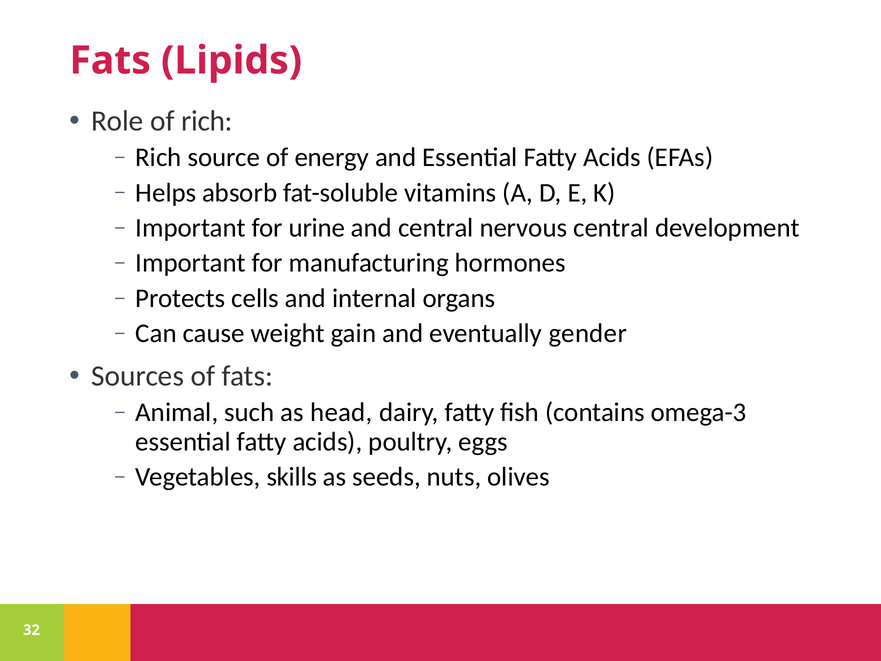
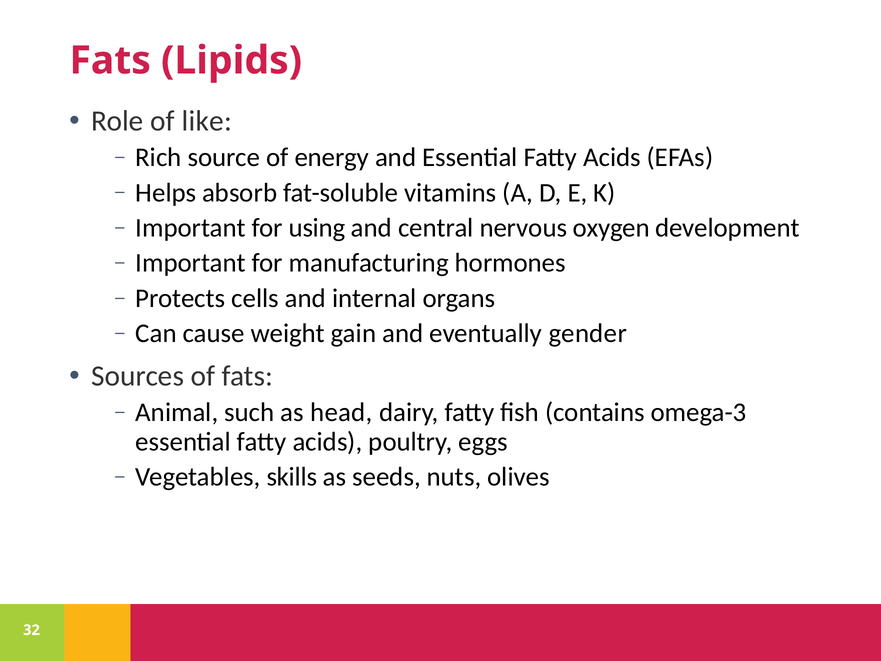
of rich: rich -> like
urine: urine -> using
nervous central: central -> oxygen
